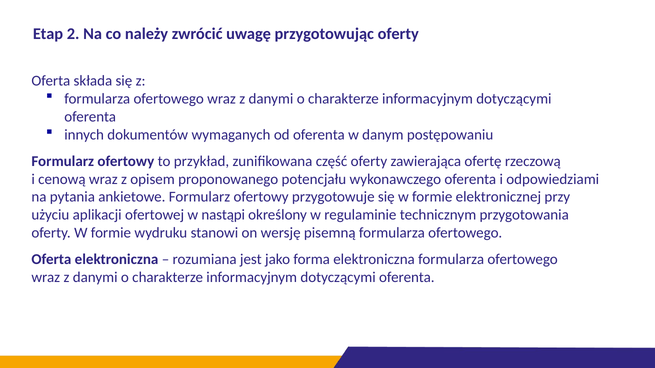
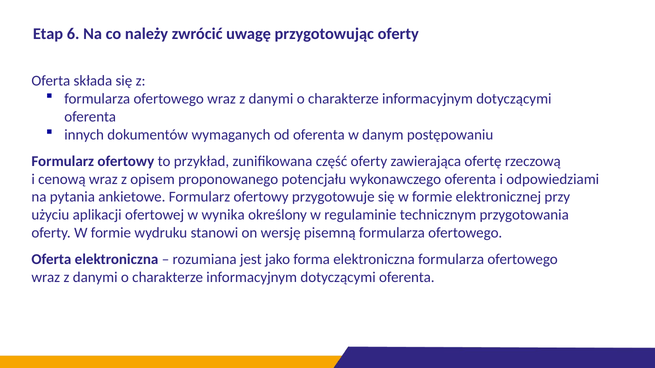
2: 2 -> 6
nastąpi: nastąpi -> wynika
